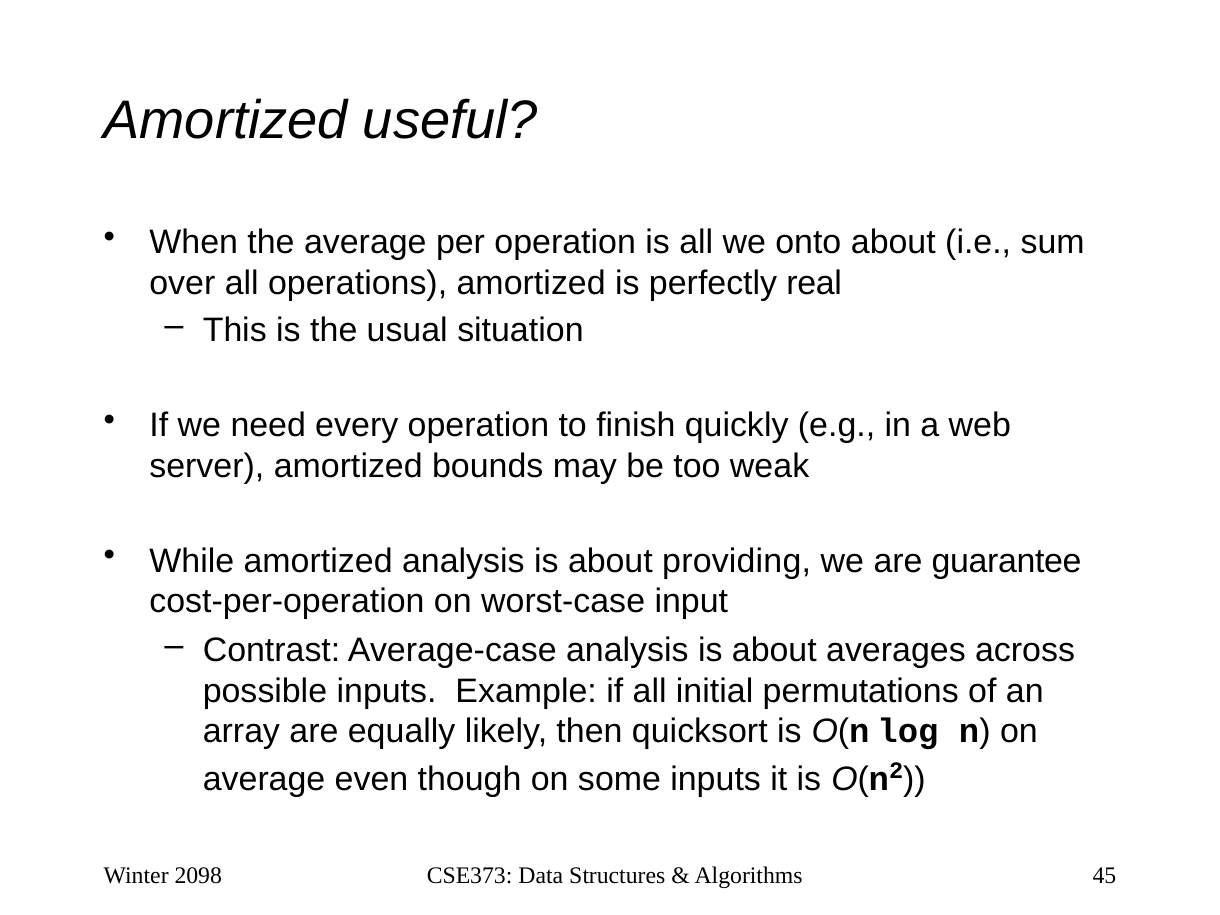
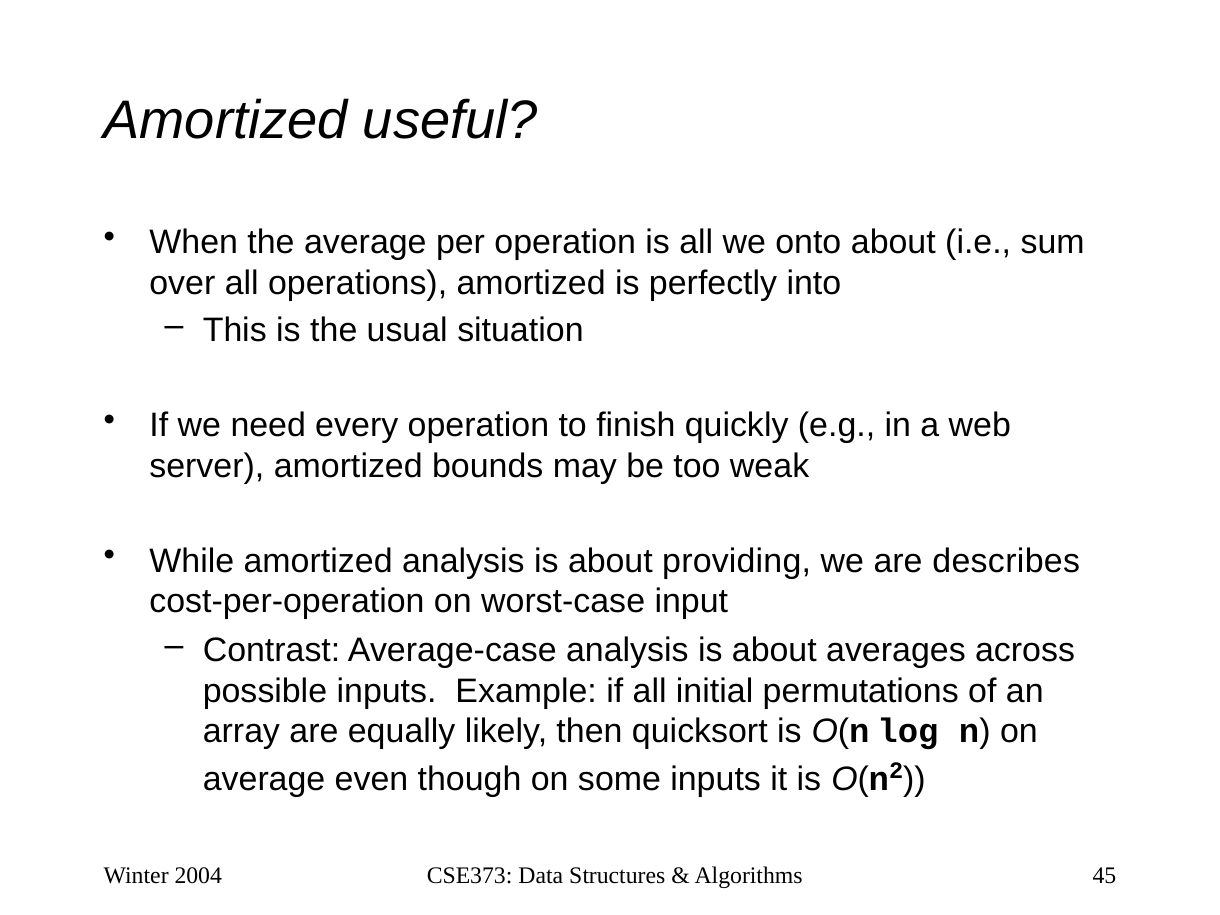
real: real -> into
guarantee: guarantee -> describes
2098: 2098 -> 2004
